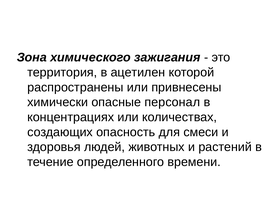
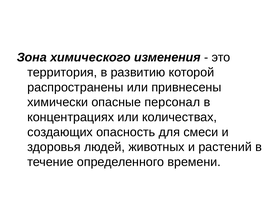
зажигания: зажигания -> изменения
ацетилен: ацетилен -> развитию
